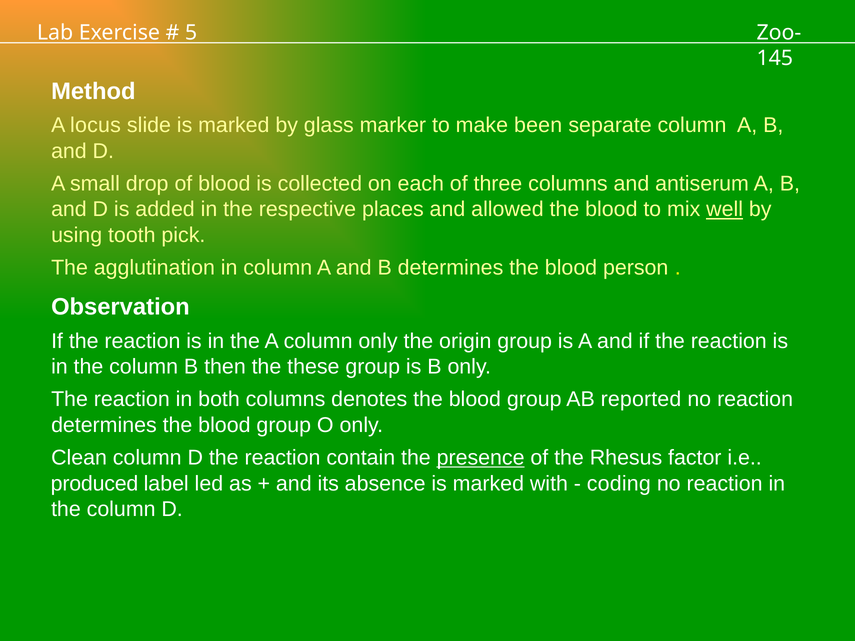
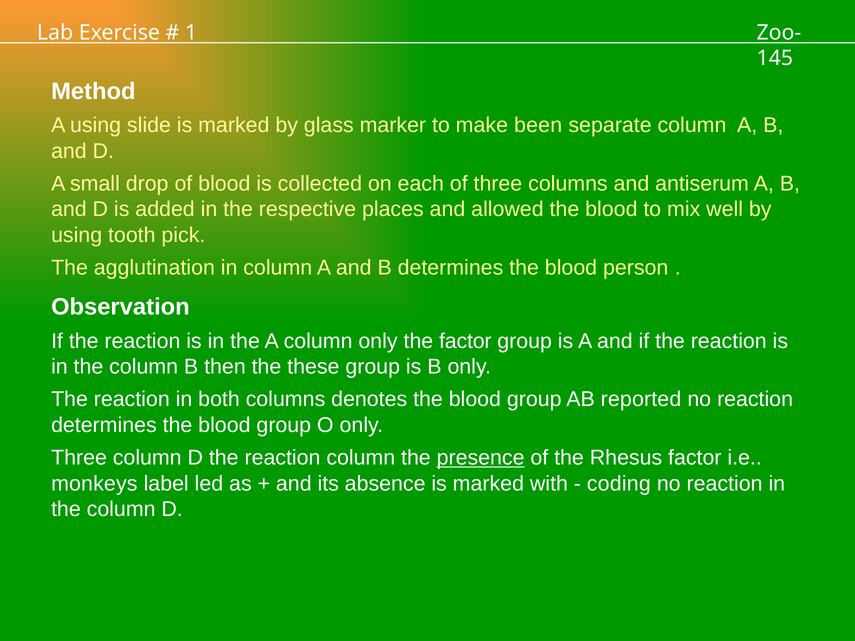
5: 5 -> 1
A locus: locus -> using
well underline: present -> none
the origin: origin -> factor
Clean at (79, 458): Clean -> Three
reaction contain: contain -> column
produced: produced -> monkeys
